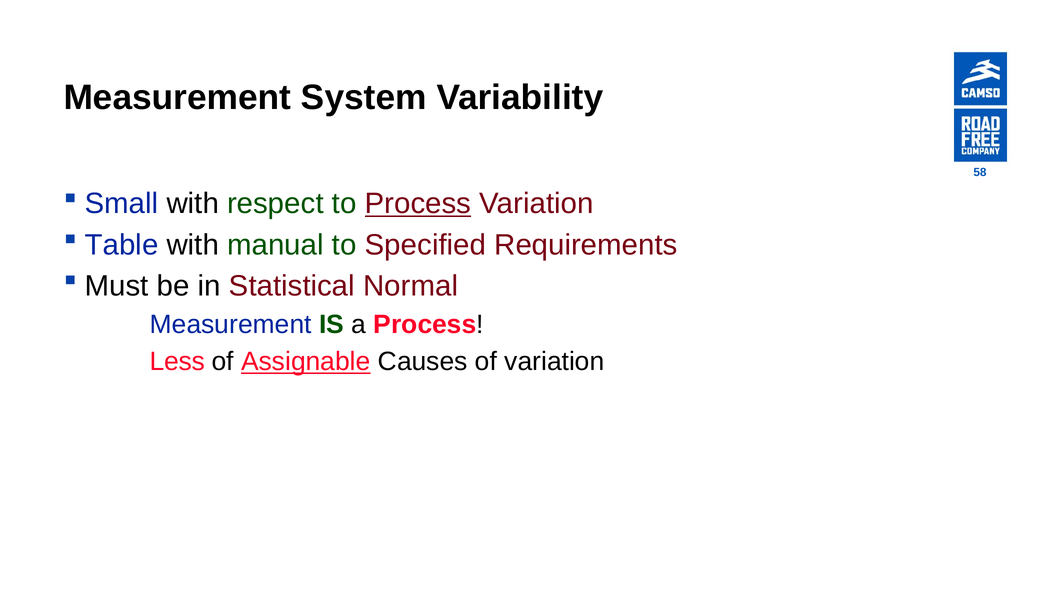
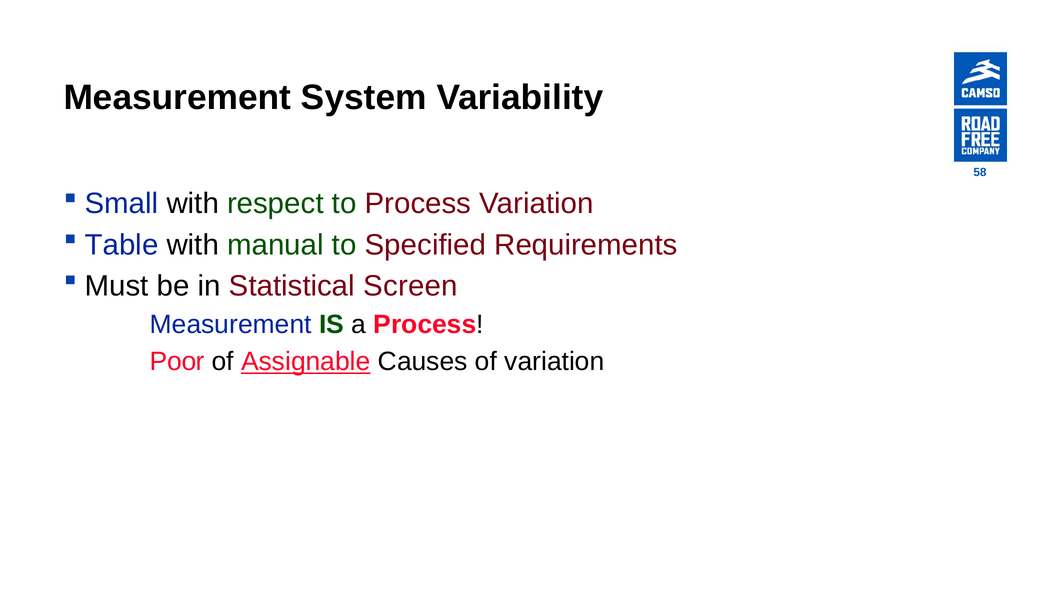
Process at (418, 204) underline: present -> none
Normal: Normal -> Screen
Less: Less -> Poor
